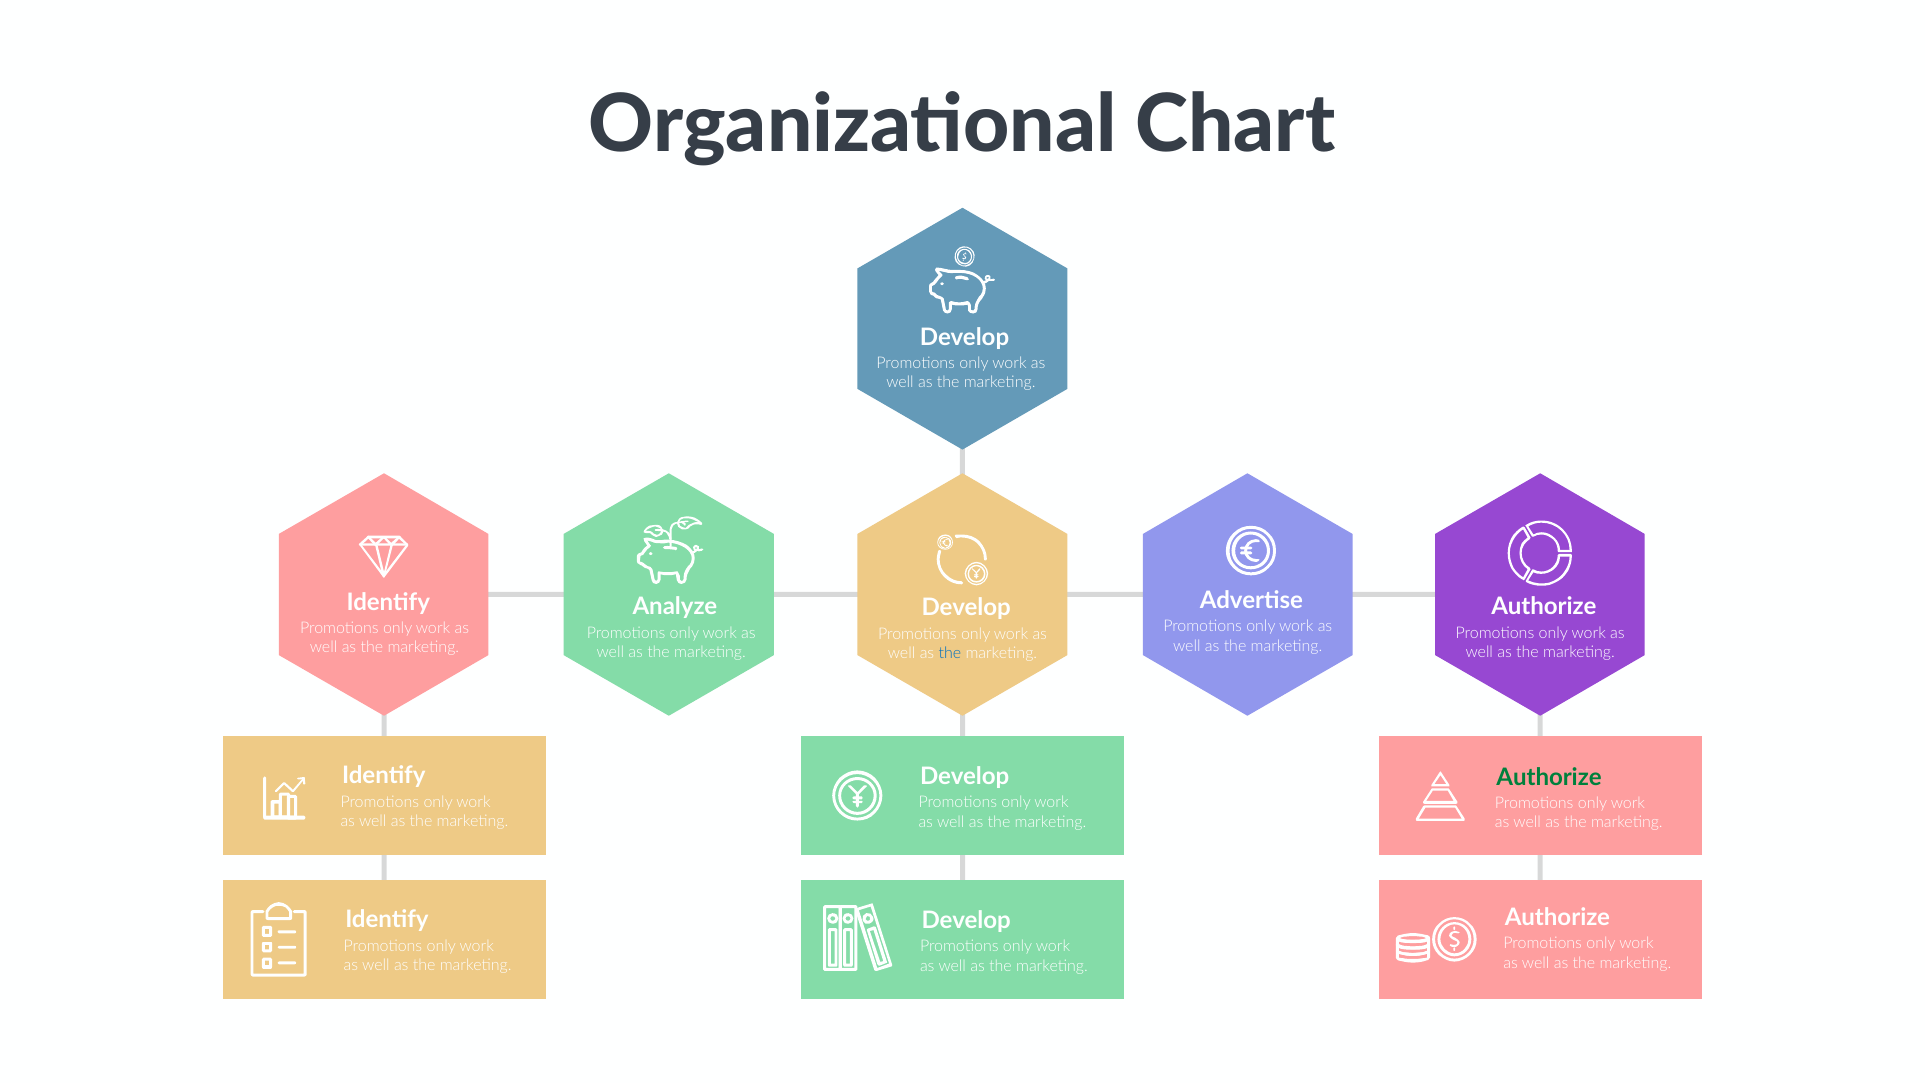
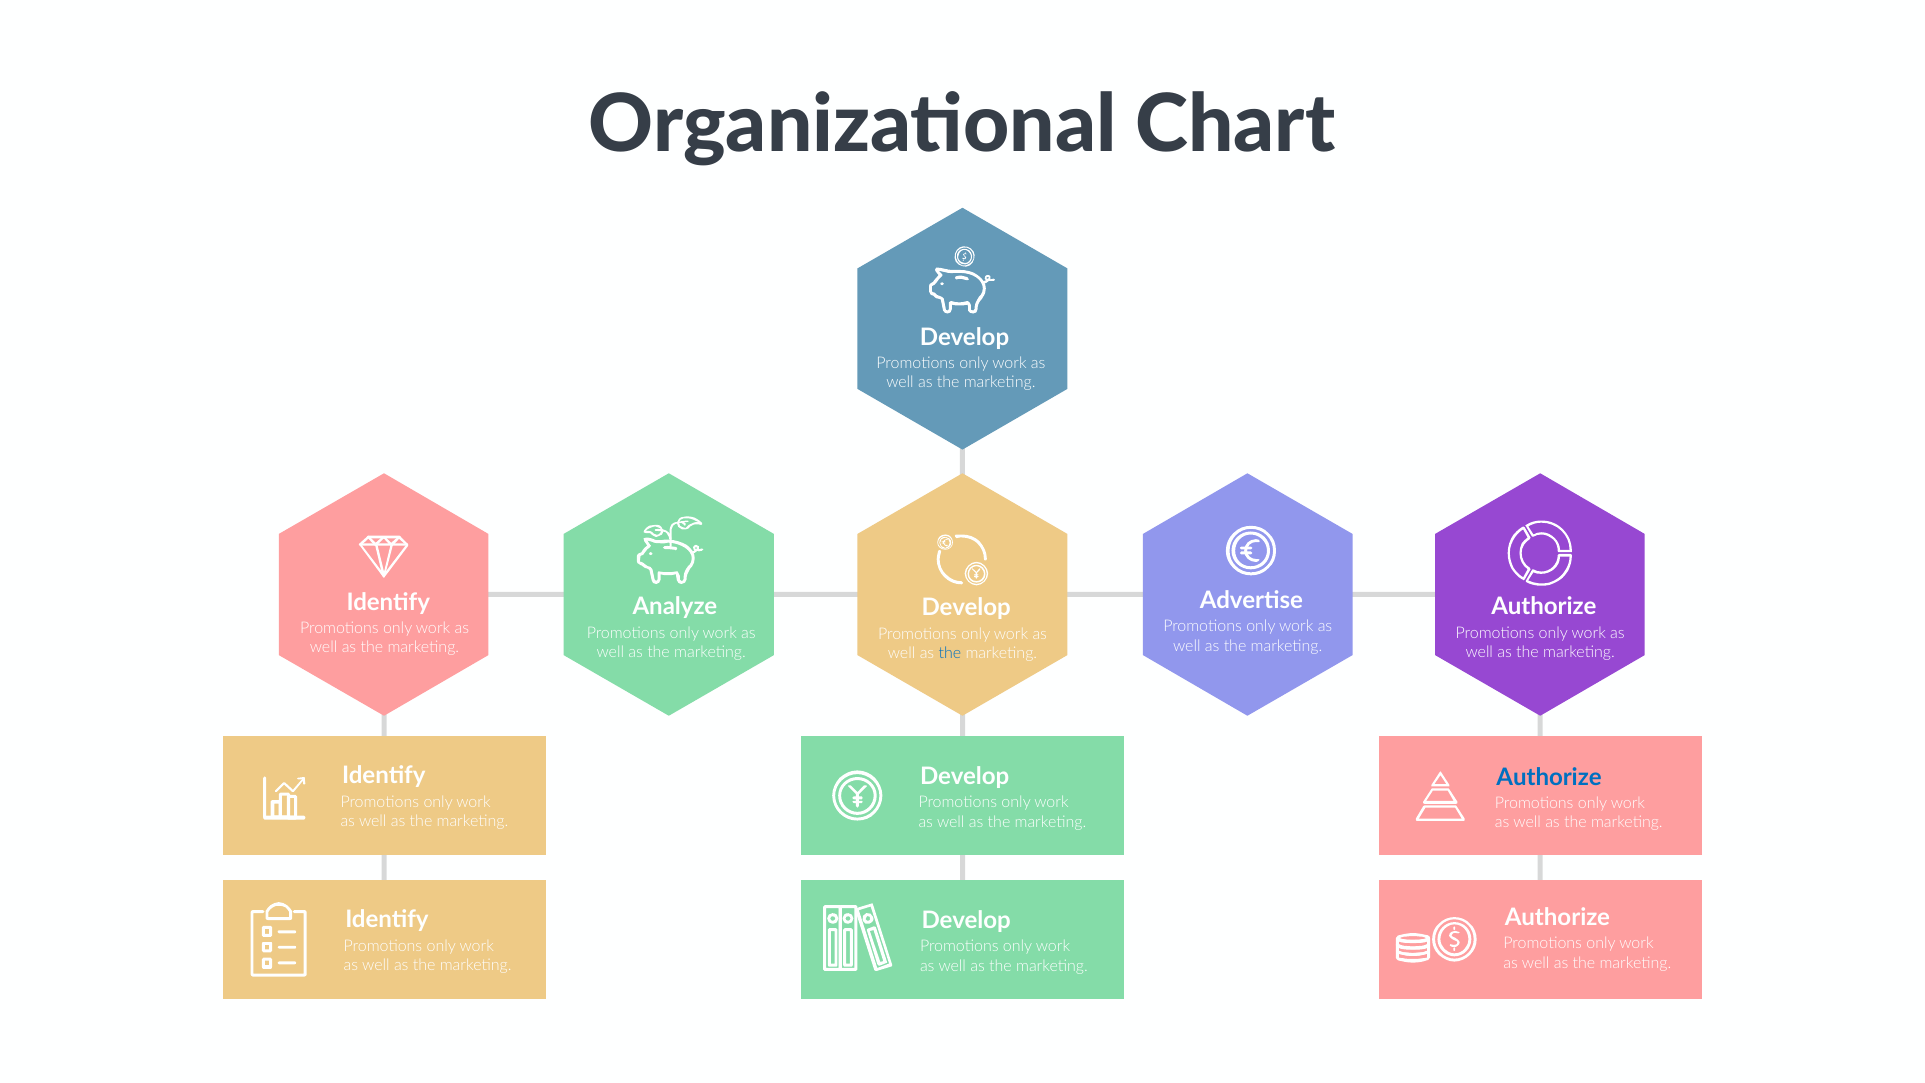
Authorize at (1549, 778) colour: green -> blue
